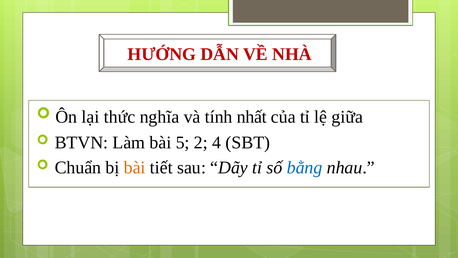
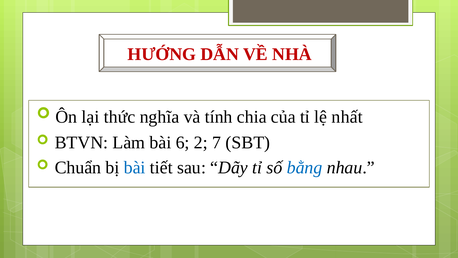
nhất: nhất -> chia
giữa: giữa -> nhất
5: 5 -> 6
4: 4 -> 7
bài at (135, 167) colour: orange -> blue
